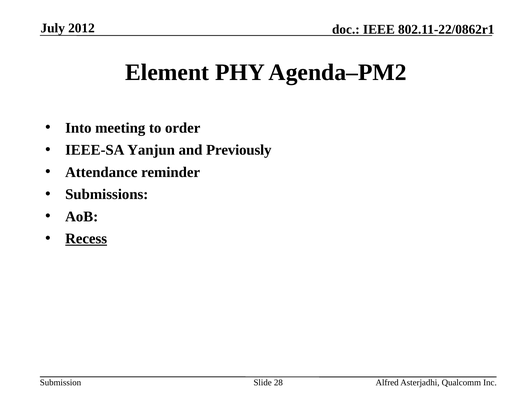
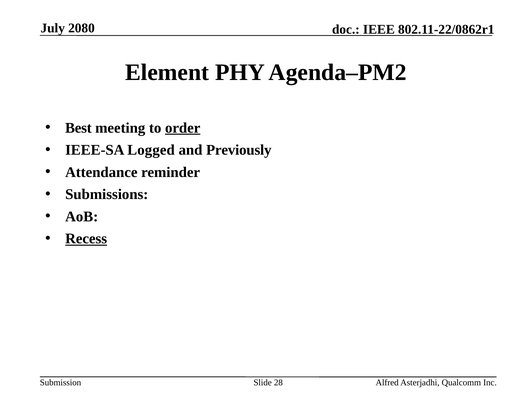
2012: 2012 -> 2080
Into: Into -> Best
order underline: none -> present
Yanjun: Yanjun -> Logged
